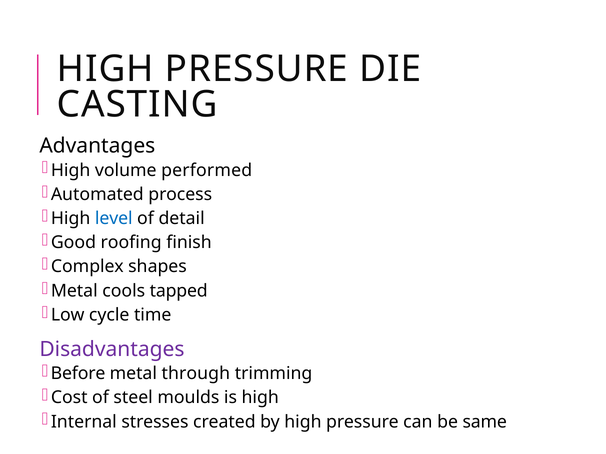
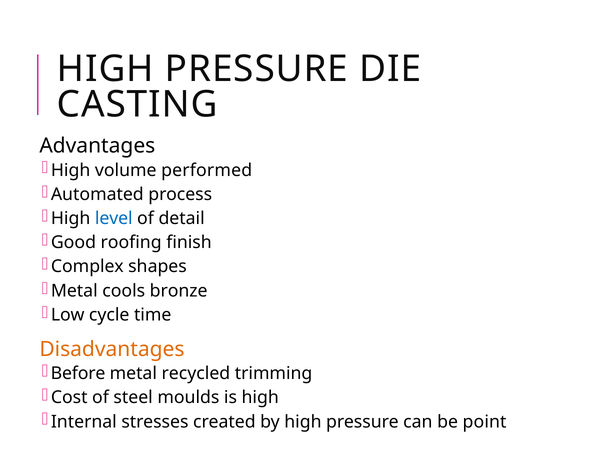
tapped: tapped -> bronze
Disadvantages colour: purple -> orange
through: through -> recycled
same: same -> point
